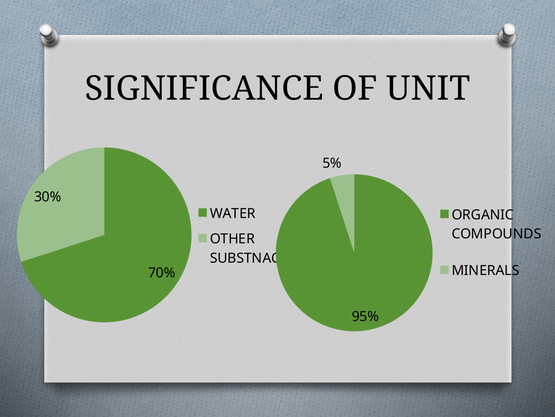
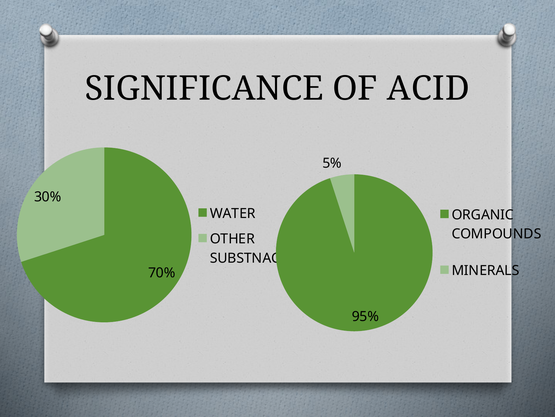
UNIT: UNIT -> ACID
